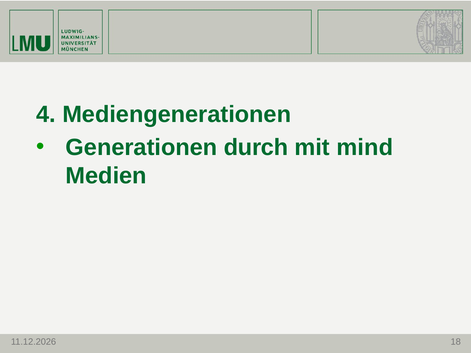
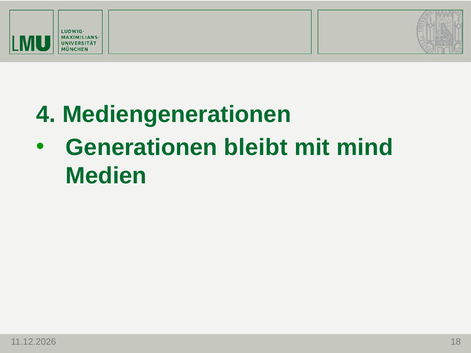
durch: durch -> bleibt
